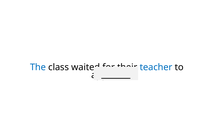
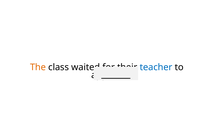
The colour: blue -> orange
